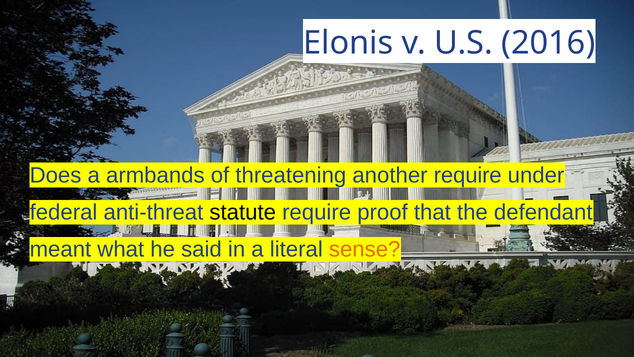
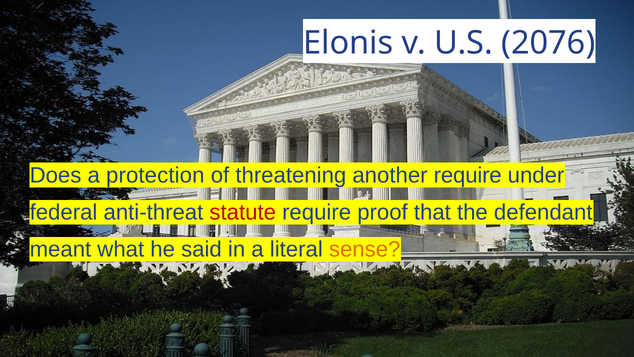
2016: 2016 -> 2076
armbands: armbands -> protection
statute colour: black -> red
